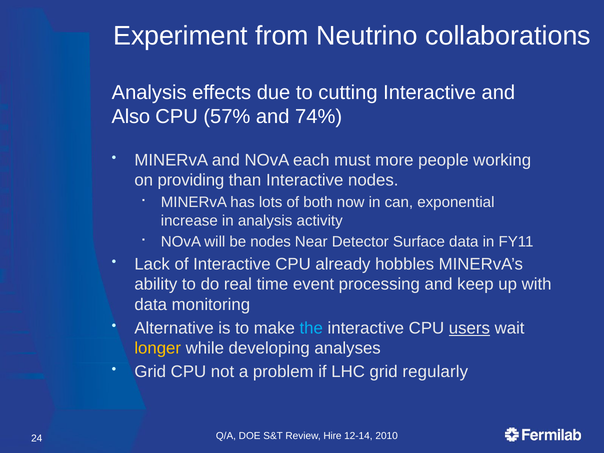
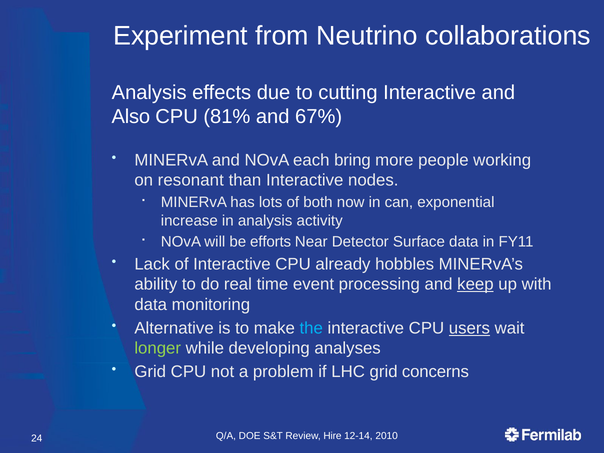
57%: 57% -> 81%
74%: 74% -> 67%
must: must -> bring
providing: providing -> resonant
be nodes: nodes -> efforts
keep underline: none -> present
longer colour: yellow -> light green
regularly: regularly -> concerns
